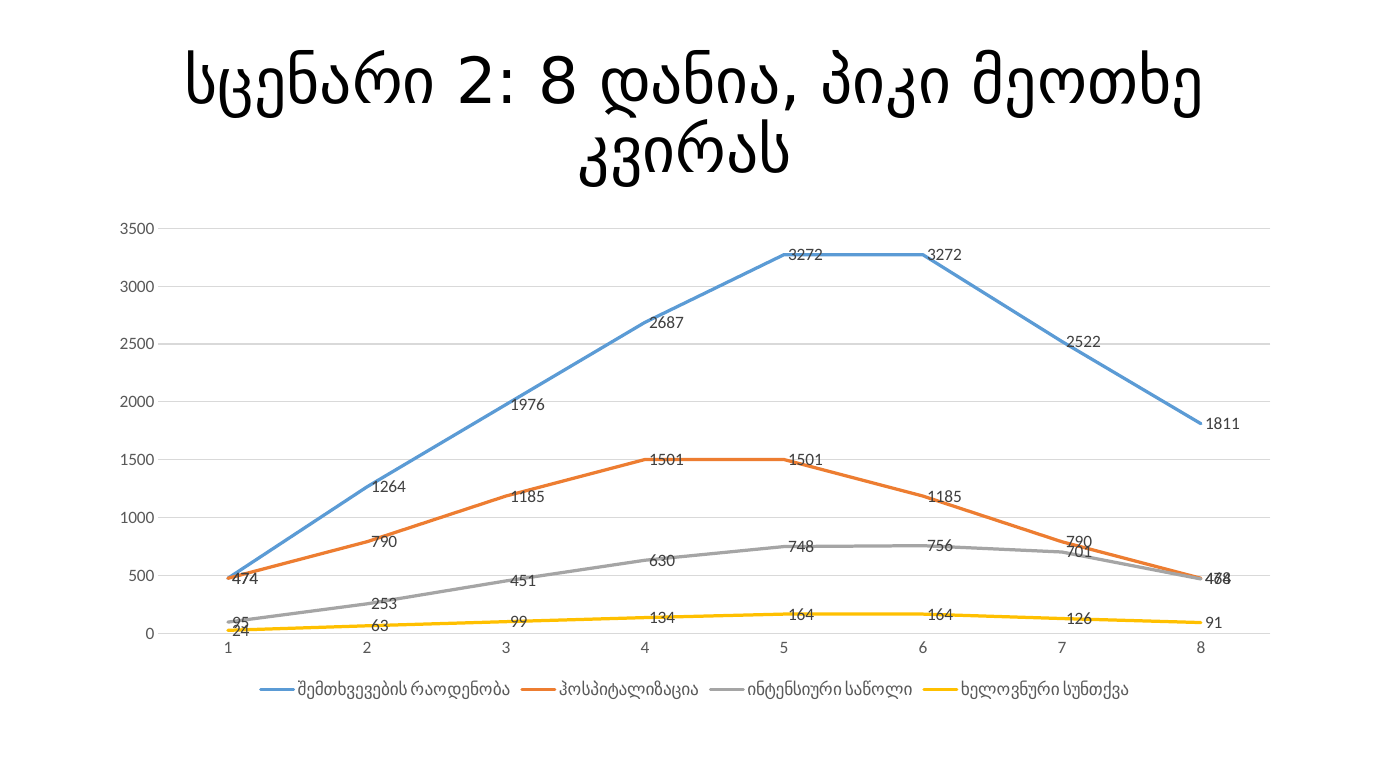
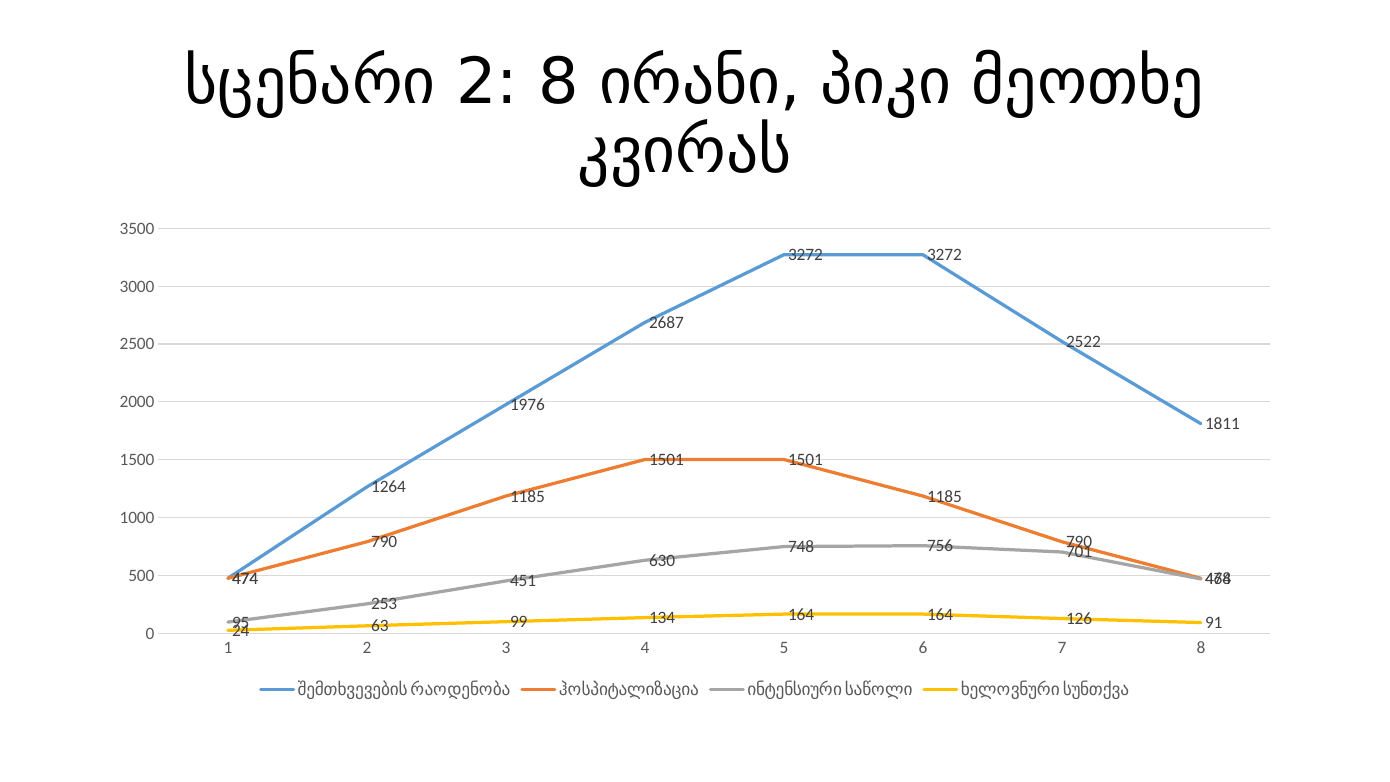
დანია: დანია -> ირანი
